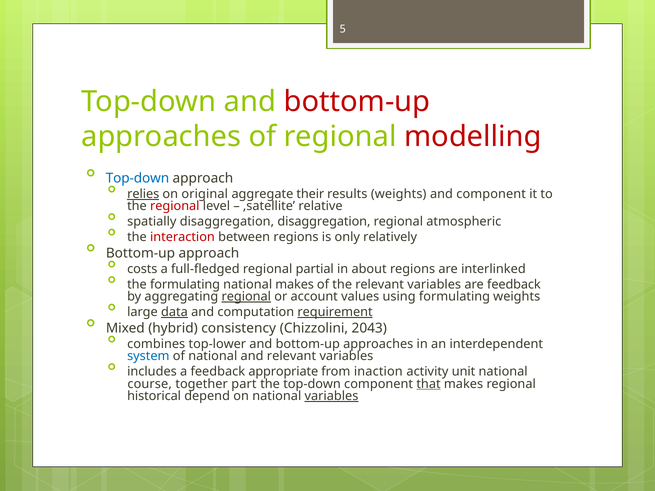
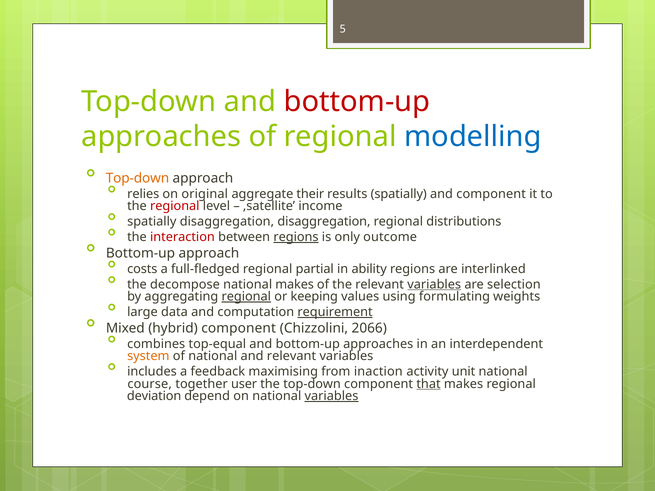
modelling colour: red -> blue
Top-down at (137, 178) colour: blue -> orange
relies underline: present -> none
results weights: weights -> spatially
relative: relative -> income
atmospheric: atmospheric -> distributions
regions at (296, 237) underline: none -> present
relatively: relatively -> outcome
about: about -> ability
the formulating: formulating -> decompose
variables at (434, 285) underline: none -> present
are feedback: feedback -> selection
account: account -> keeping
data underline: present -> none
hybrid consistency: consistency -> component
2043: 2043 -> 2066
top-lower: top-lower -> top-equal
system colour: blue -> orange
appropriate: appropriate -> maximising
part: part -> user
historical: historical -> deviation
